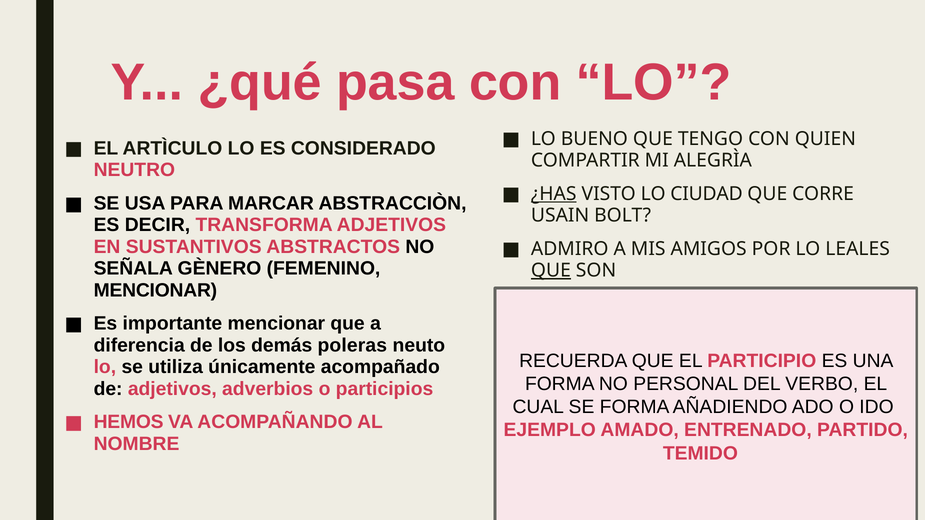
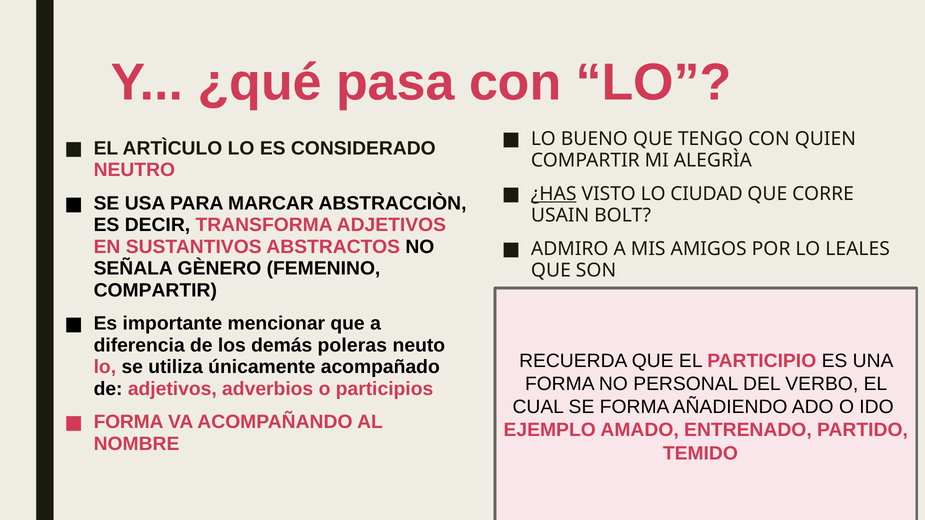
QUE at (551, 271) underline: present -> none
MENCIONAR at (155, 290): MENCIONAR -> COMPARTIR
HEMOS at (129, 422): HEMOS -> FORMA
